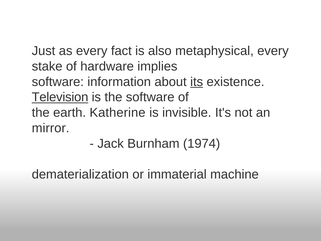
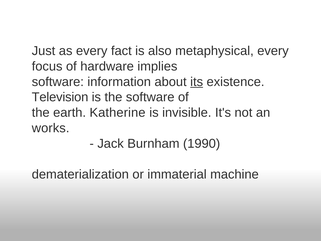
stake: stake -> focus
Television underline: present -> none
mirror: mirror -> works
1974: 1974 -> 1990
